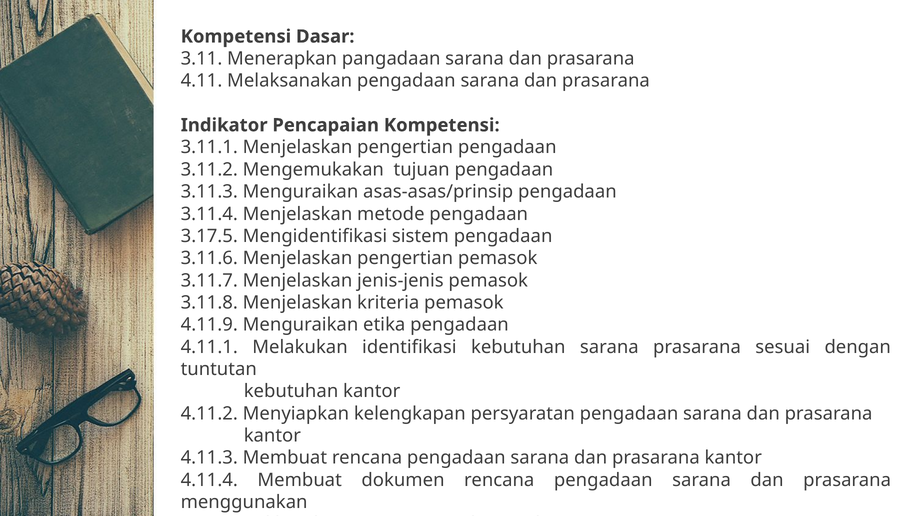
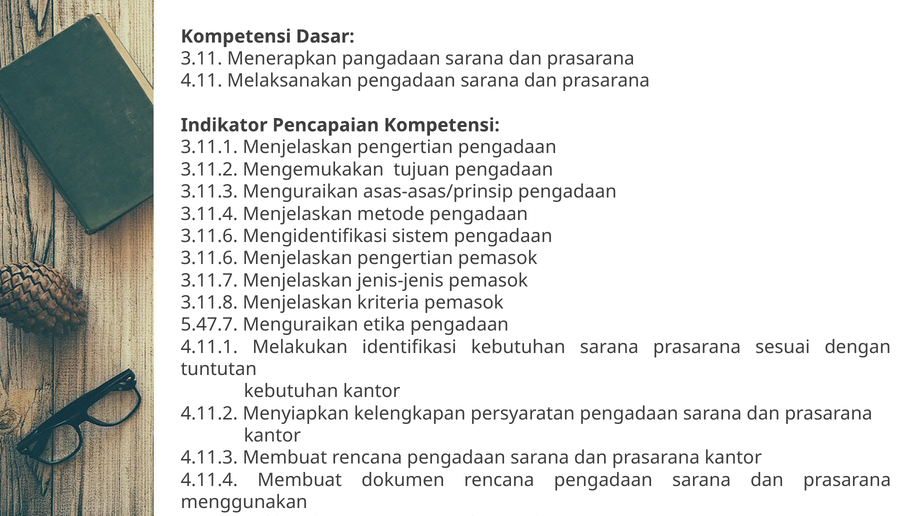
3.17.5 at (209, 236): 3.17.5 -> 3.11.6
4.11.9: 4.11.9 -> 5.47.7
